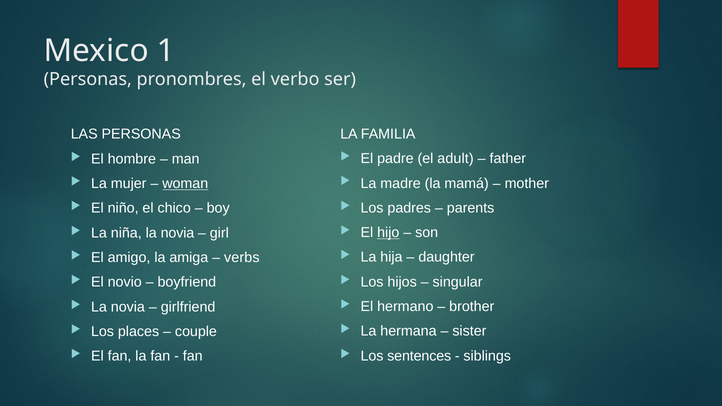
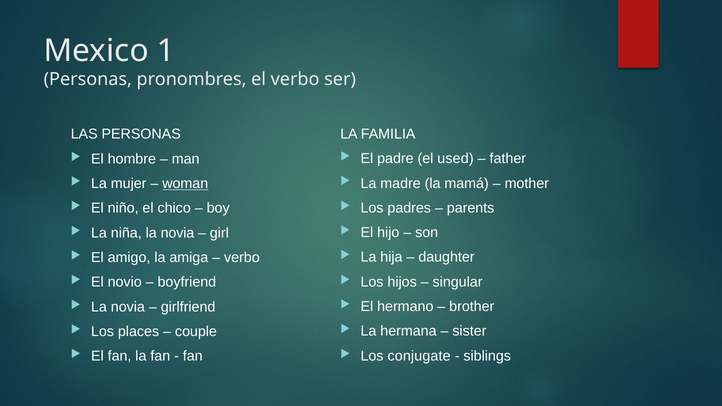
adult: adult -> used
hijo underline: present -> none
verbs at (242, 258): verbs -> verbo
sentences: sentences -> conjugate
